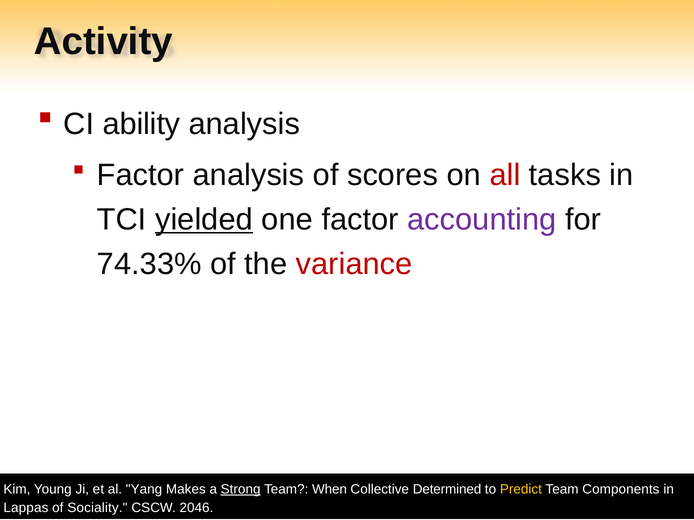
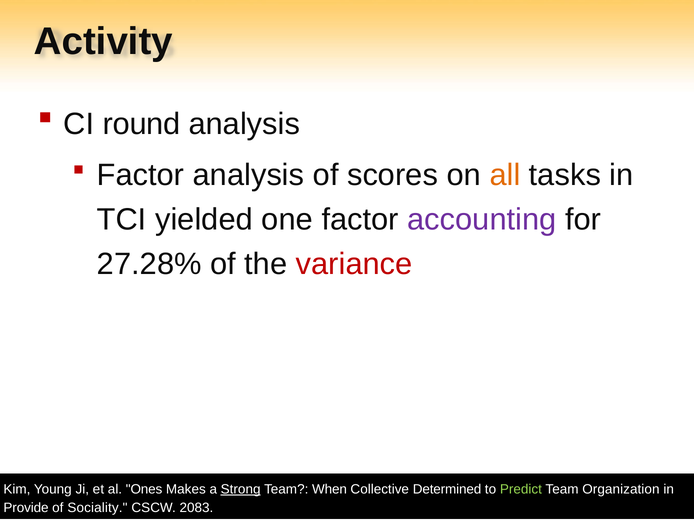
ability: ability -> round
all colour: red -> orange
yielded underline: present -> none
74.33%: 74.33% -> 27.28%
Yang: Yang -> Ones
Predict colour: yellow -> light green
Components: Components -> Organization
Lappas: Lappas -> Provide
2046: 2046 -> 2083
